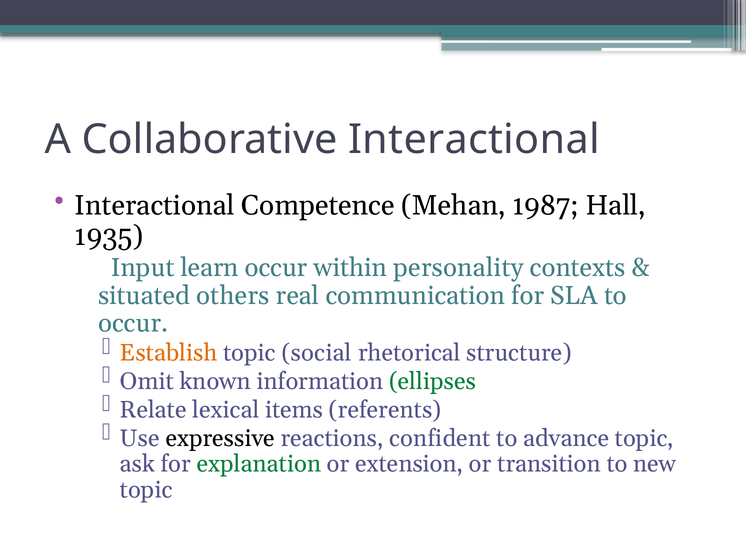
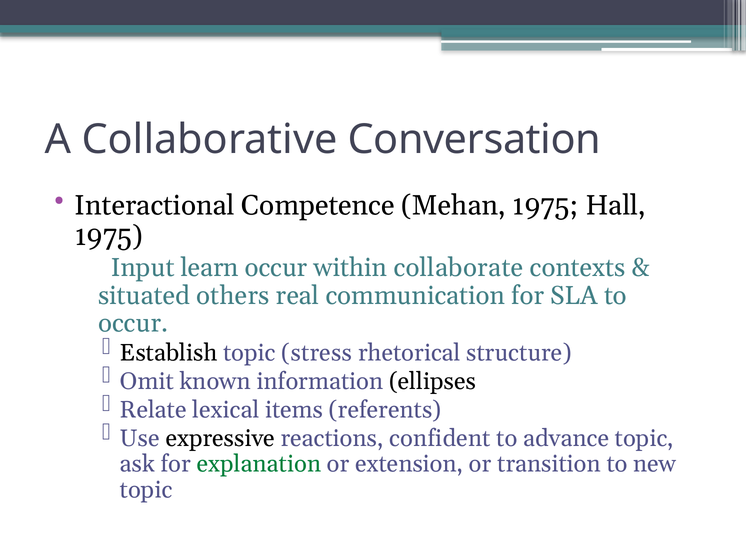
Collaborative Interactional: Interactional -> Conversation
Mehan 1987: 1987 -> 1975
1935 at (109, 236): 1935 -> 1975
personality: personality -> collaborate
Establish colour: orange -> black
social: social -> stress
ellipses colour: green -> black
